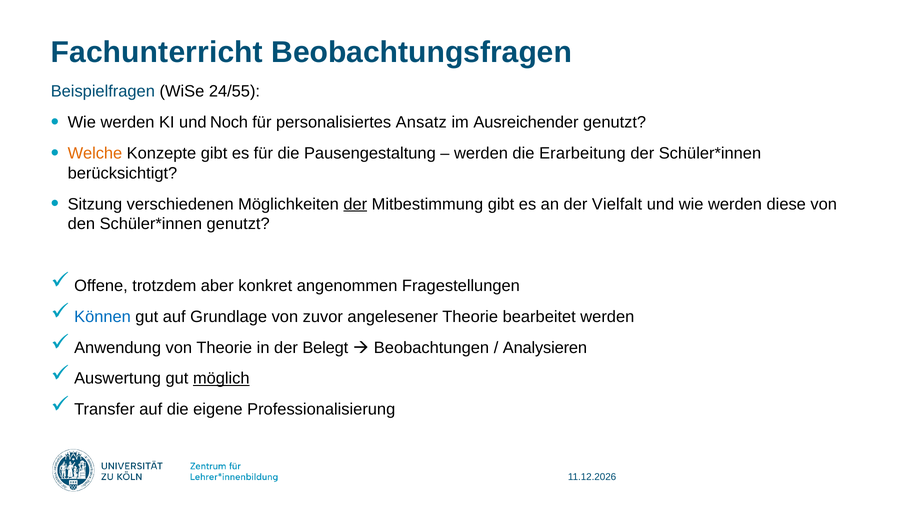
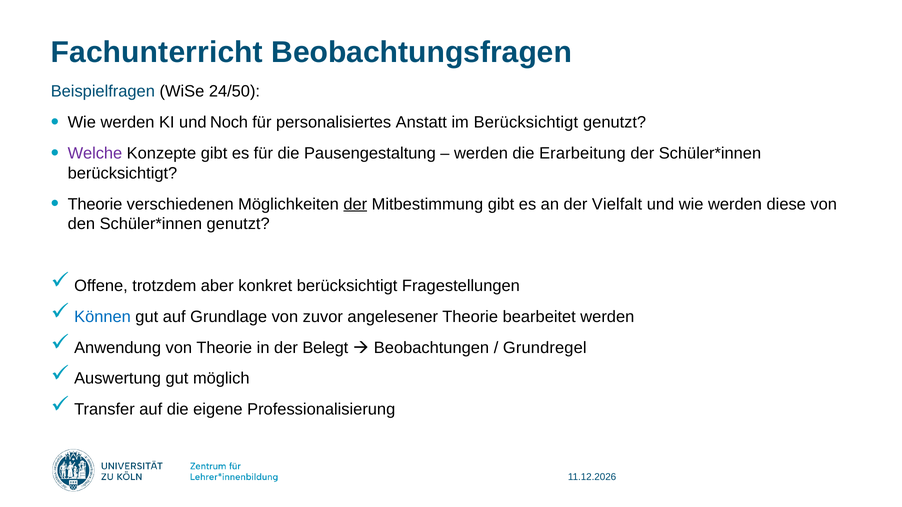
24/55: 24/55 -> 24/50
Ansatz: Ansatz -> Anstatt
im Ausreichender: Ausreichender -> Berücksichtigt
Welche colour: orange -> purple
Sitzung at (95, 204): Sitzung -> Theorie
konkret angenommen: angenommen -> berücksichtigt
Analysieren: Analysieren -> Grundregel
möglich underline: present -> none
